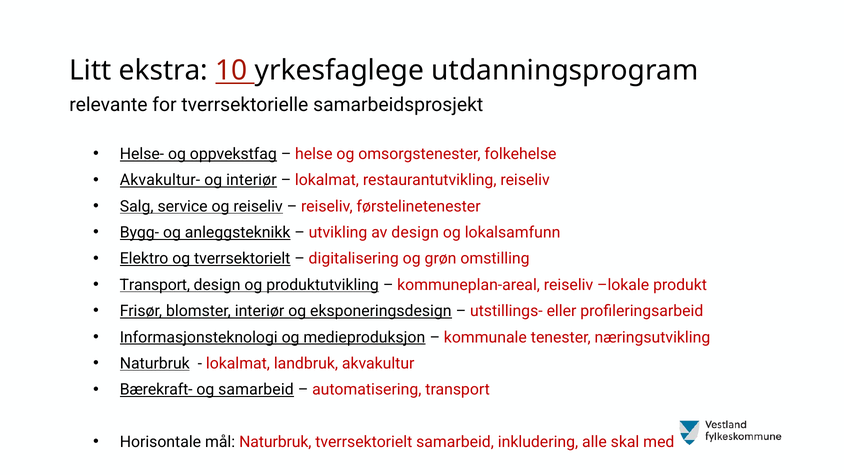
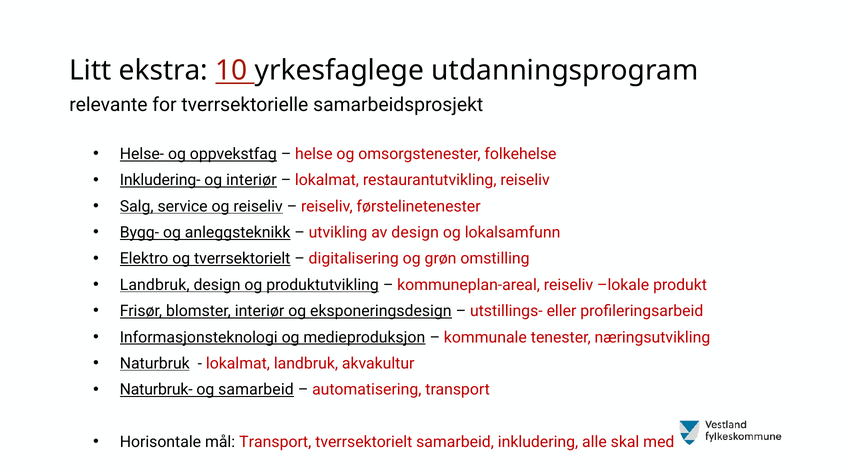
Akvakultur-: Akvakultur- -> Inkludering-
Transport at (155, 285): Transport -> Landbruk
Bærekraft-: Bærekraft- -> Naturbruk-
mål Naturbruk: Naturbruk -> Transport
